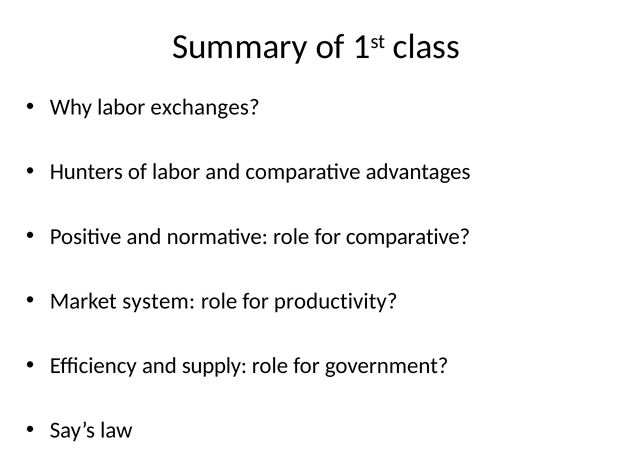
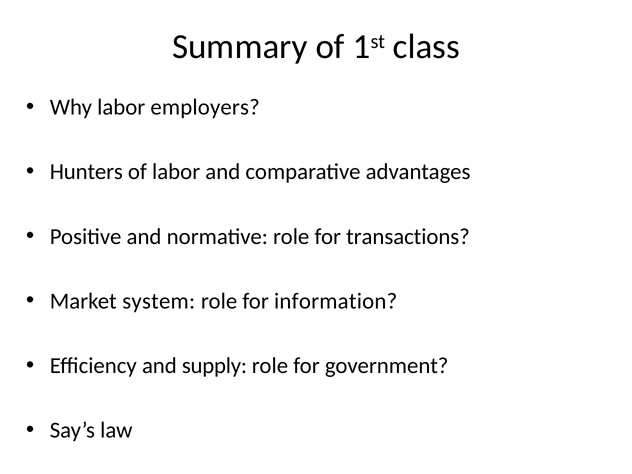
exchanges: exchanges -> employers
for comparative: comparative -> transactions
productivity: productivity -> information
